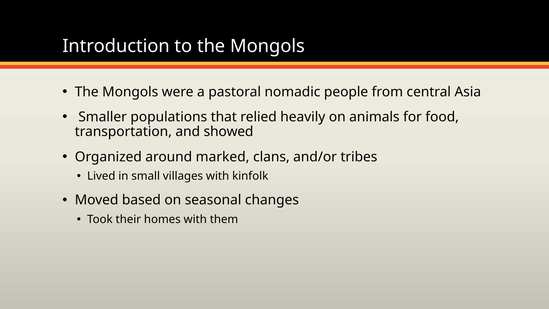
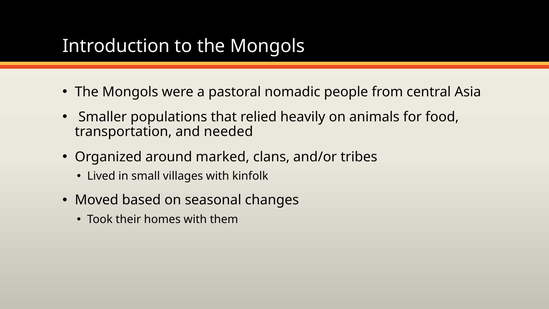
showed: showed -> needed
